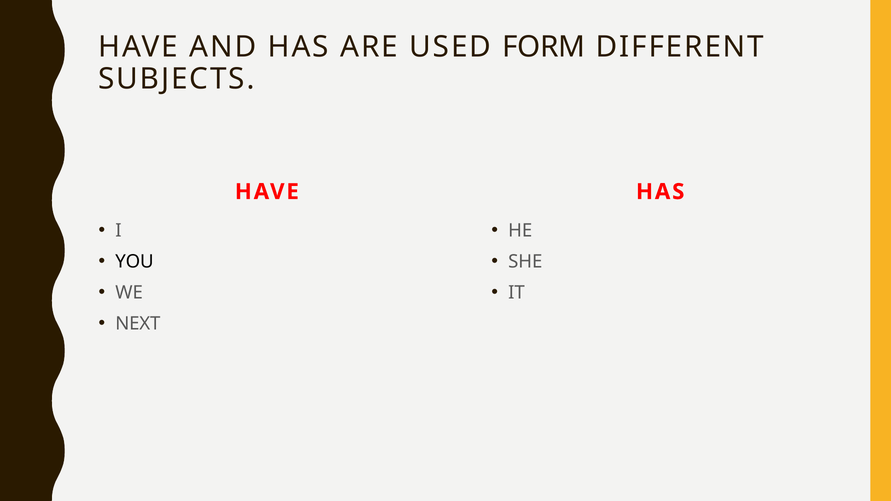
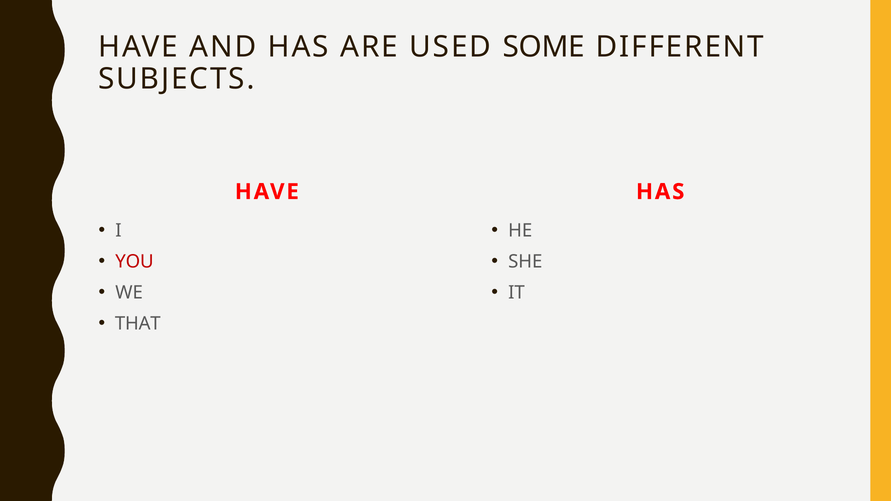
FORM: FORM -> SOME
YOU colour: black -> red
NEXT: NEXT -> THAT
